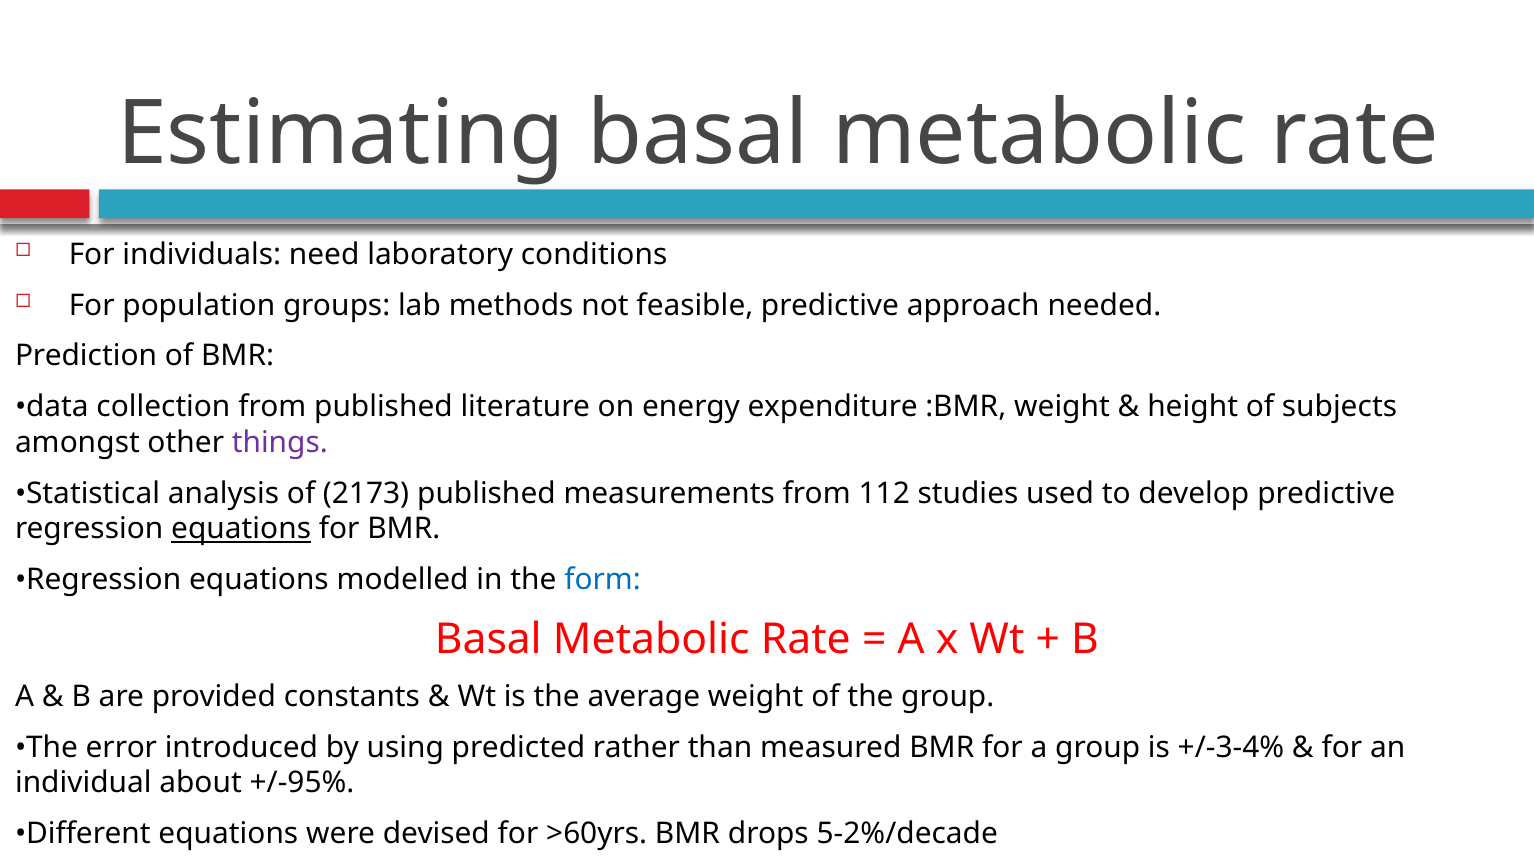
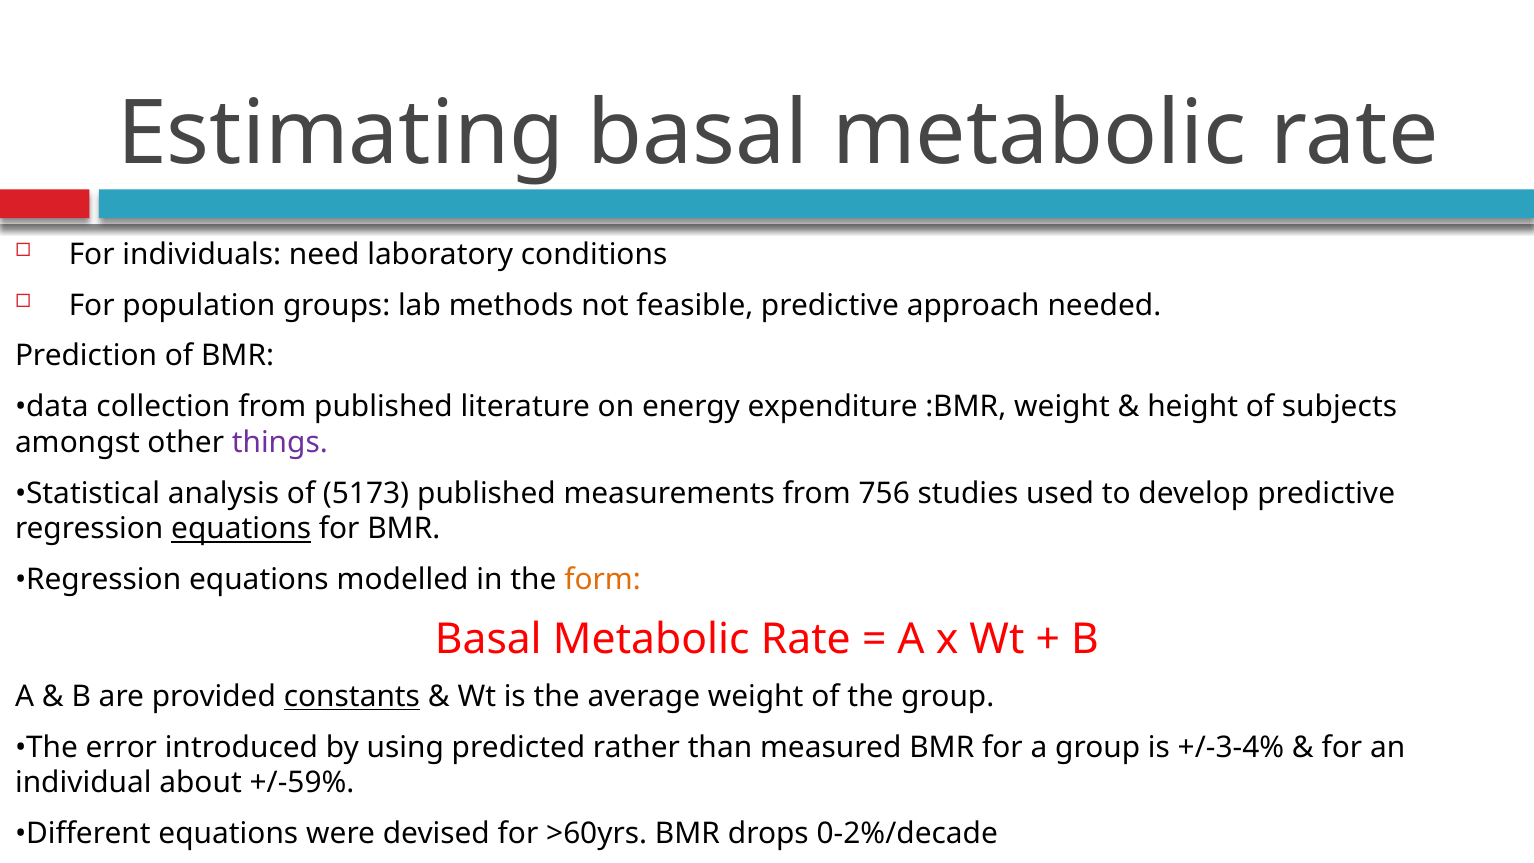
2173: 2173 -> 5173
112: 112 -> 756
form colour: blue -> orange
constants underline: none -> present
+/-95%: +/-95% -> +/-59%
5-2%/decade: 5-2%/decade -> 0-2%/decade
